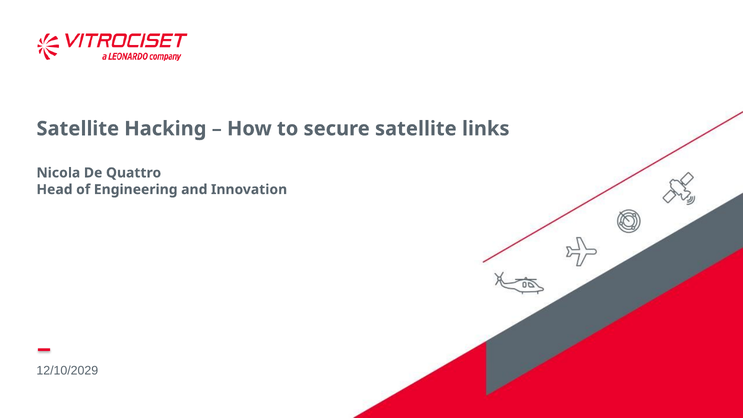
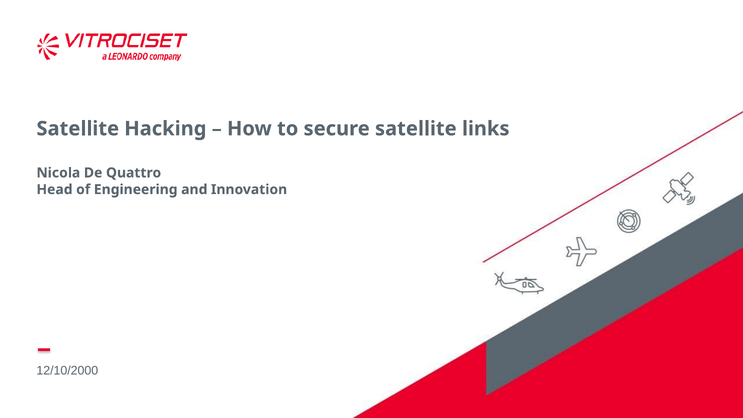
12/10/2029: 12/10/2029 -> 12/10/2000
